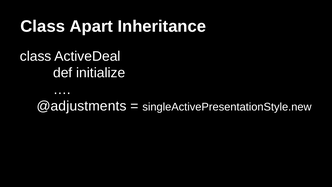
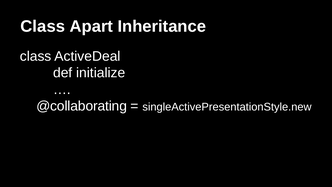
@adjustments: @adjustments -> @collaborating
